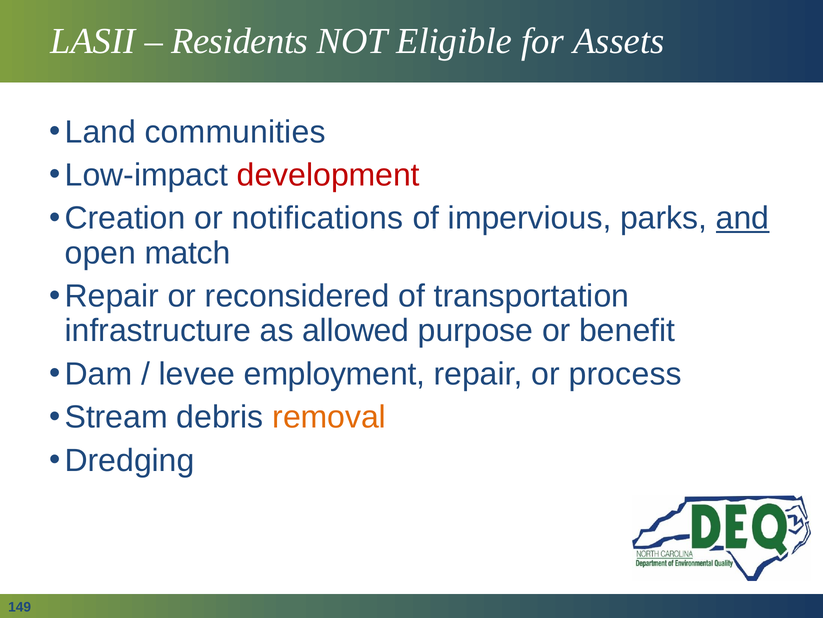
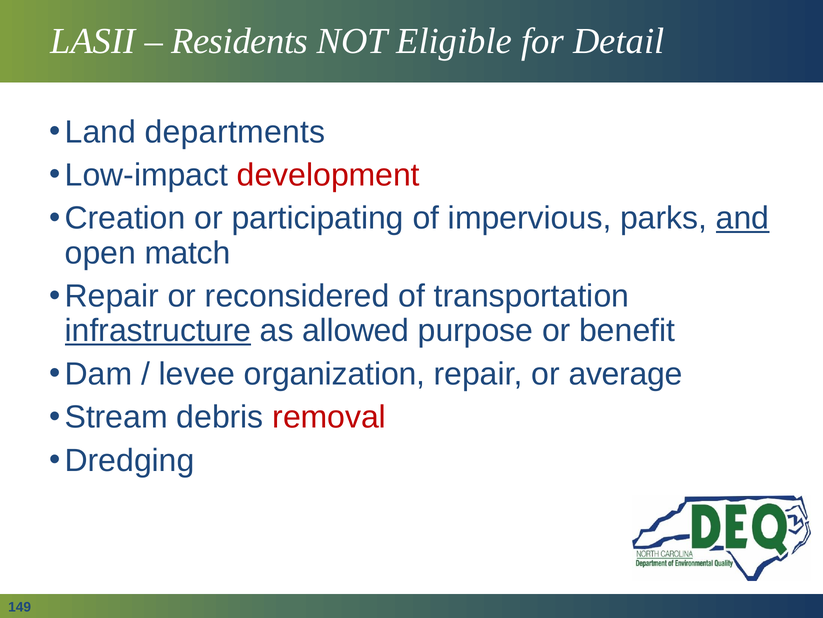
Assets: Assets -> Detail
communities: communities -> departments
notifications: notifications -> participating
infrastructure underline: none -> present
employment: employment -> organization
process: process -> average
removal colour: orange -> red
